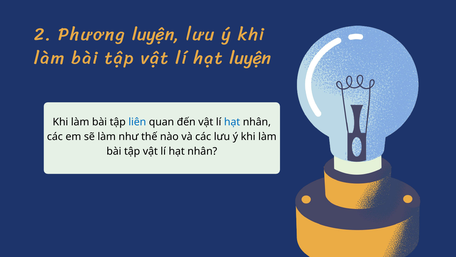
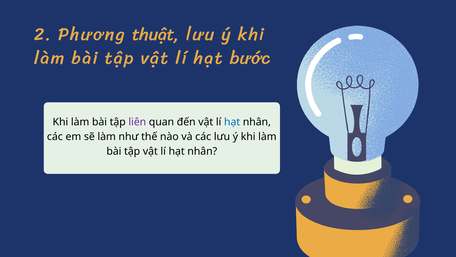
Phương luyện: luyện -> thuật
hạt luyện: luyện -> bước
liên colour: blue -> purple
